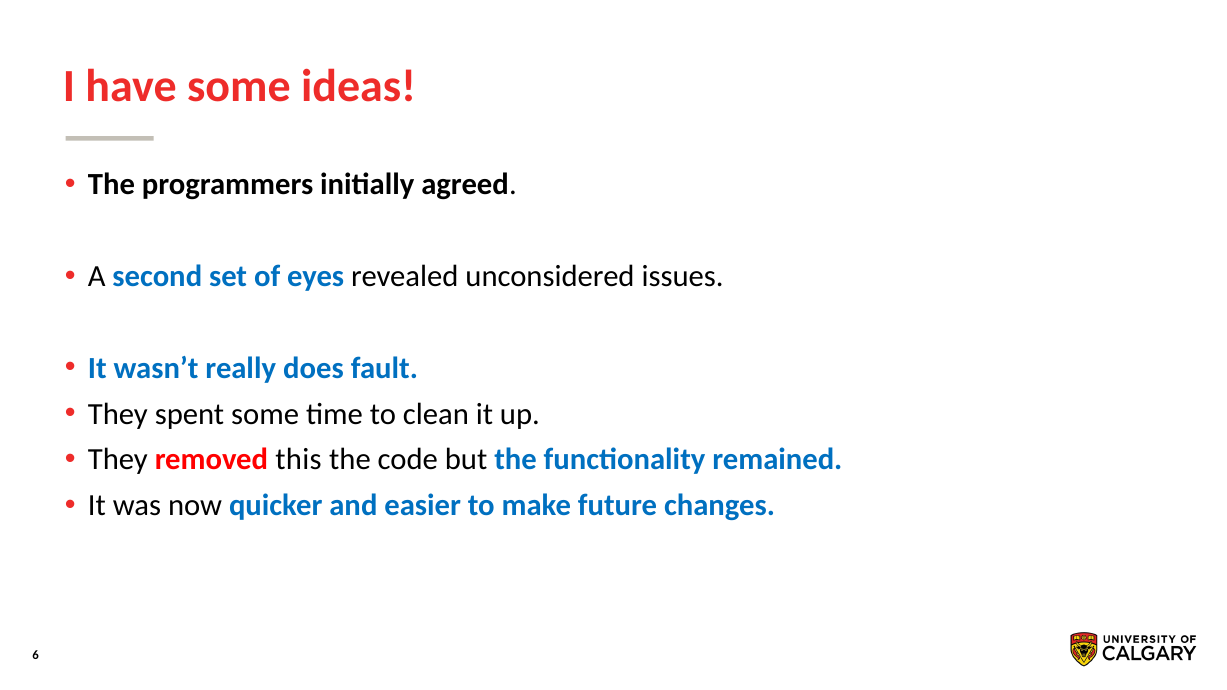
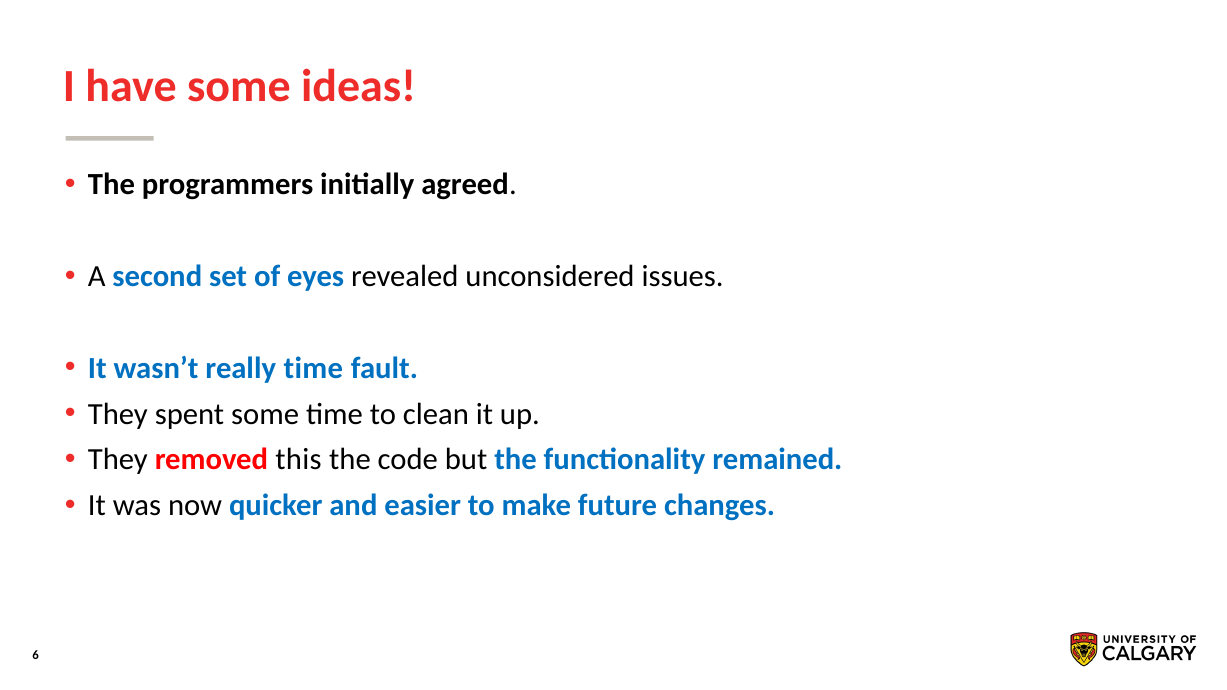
really does: does -> time
